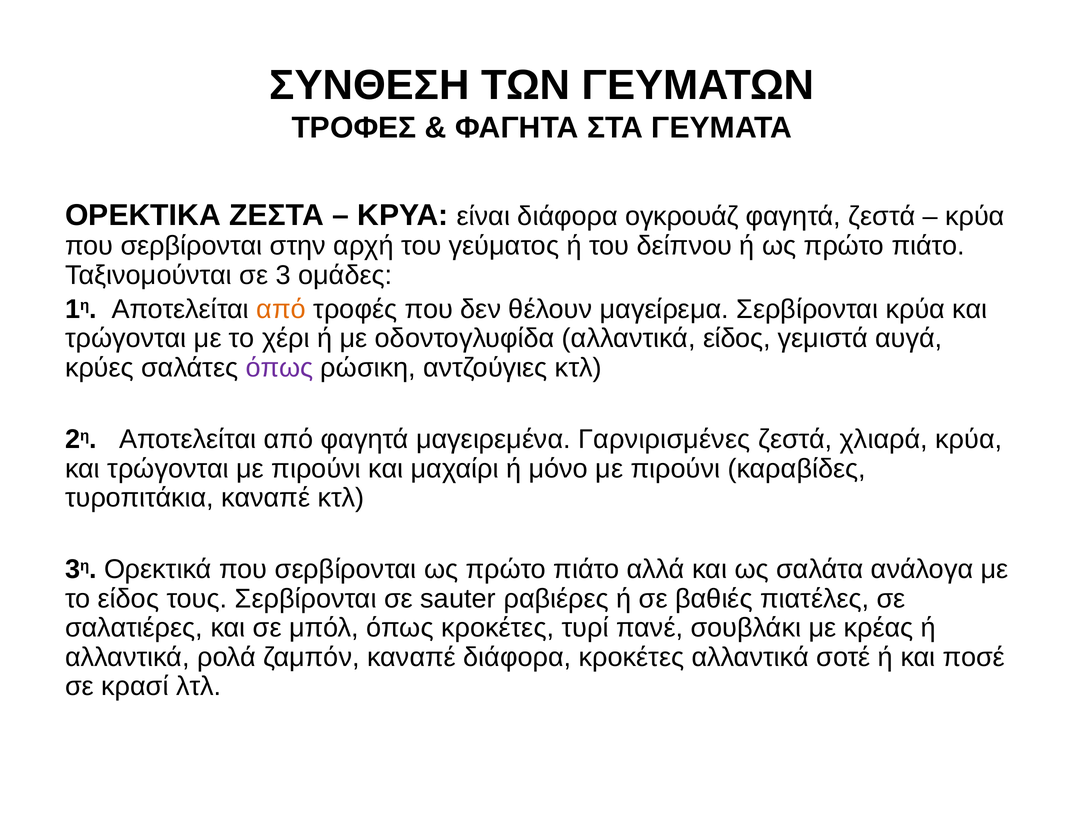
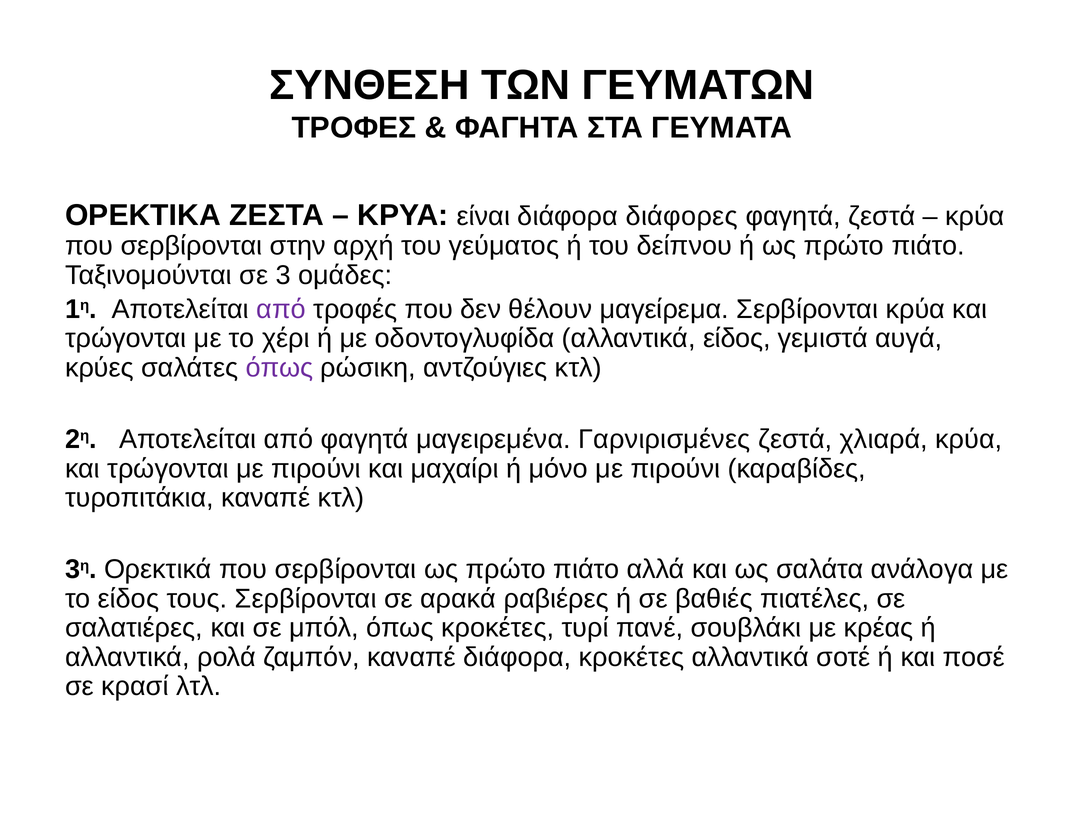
ογκρουάζ: ογκρουάζ -> διάφορες
από at (281, 309) colour: orange -> purple
sauter: sauter -> αρακά
